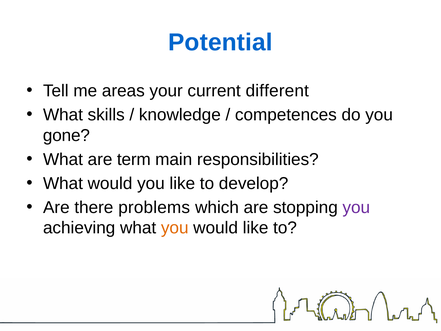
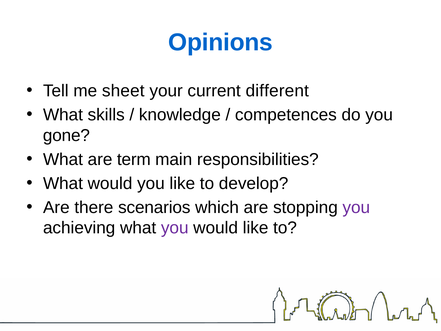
Potential: Potential -> Opinions
areas: areas -> sheet
problems: problems -> scenarios
you at (175, 228) colour: orange -> purple
